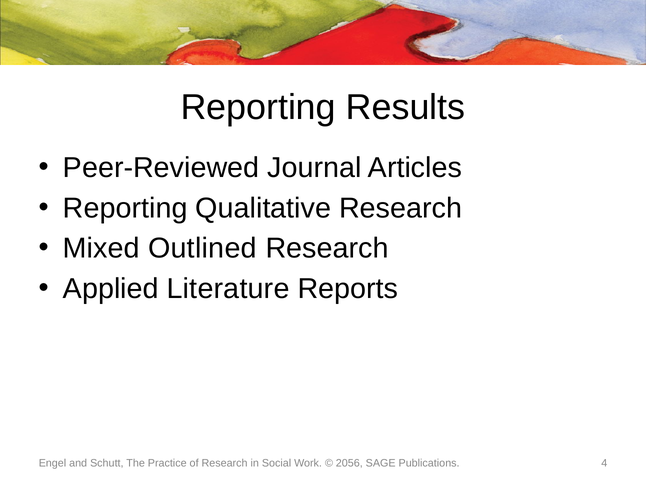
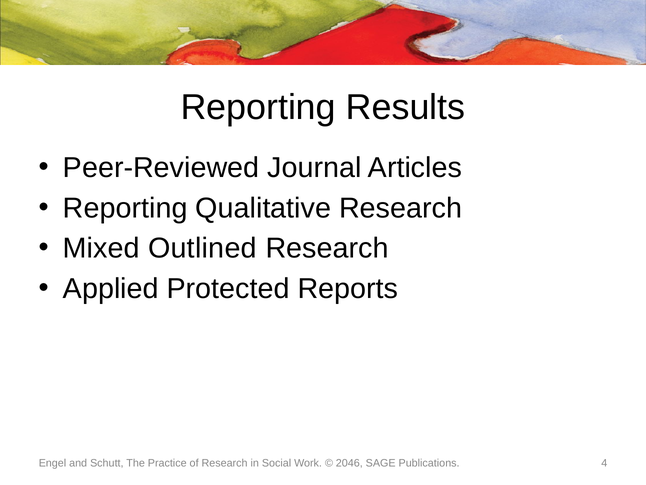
Literature: Literature -> Protected
2056: 2056 -> 2046
